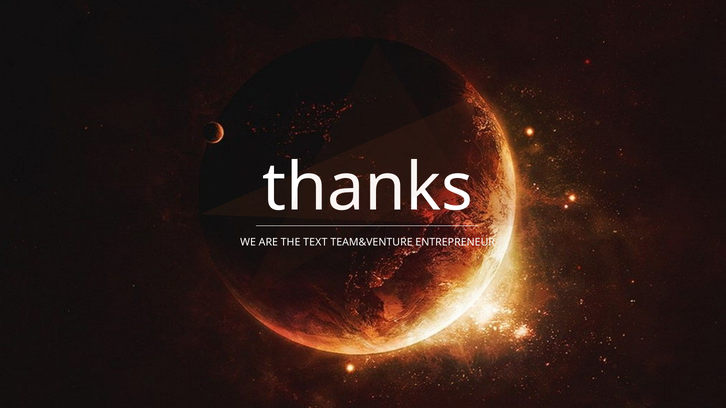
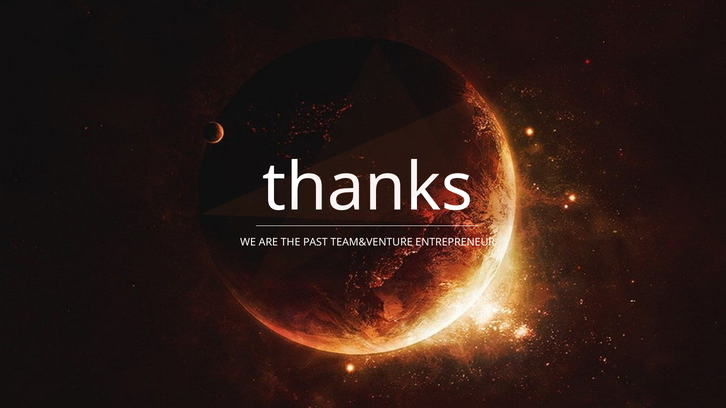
TEXT: TEXT -> PAST
